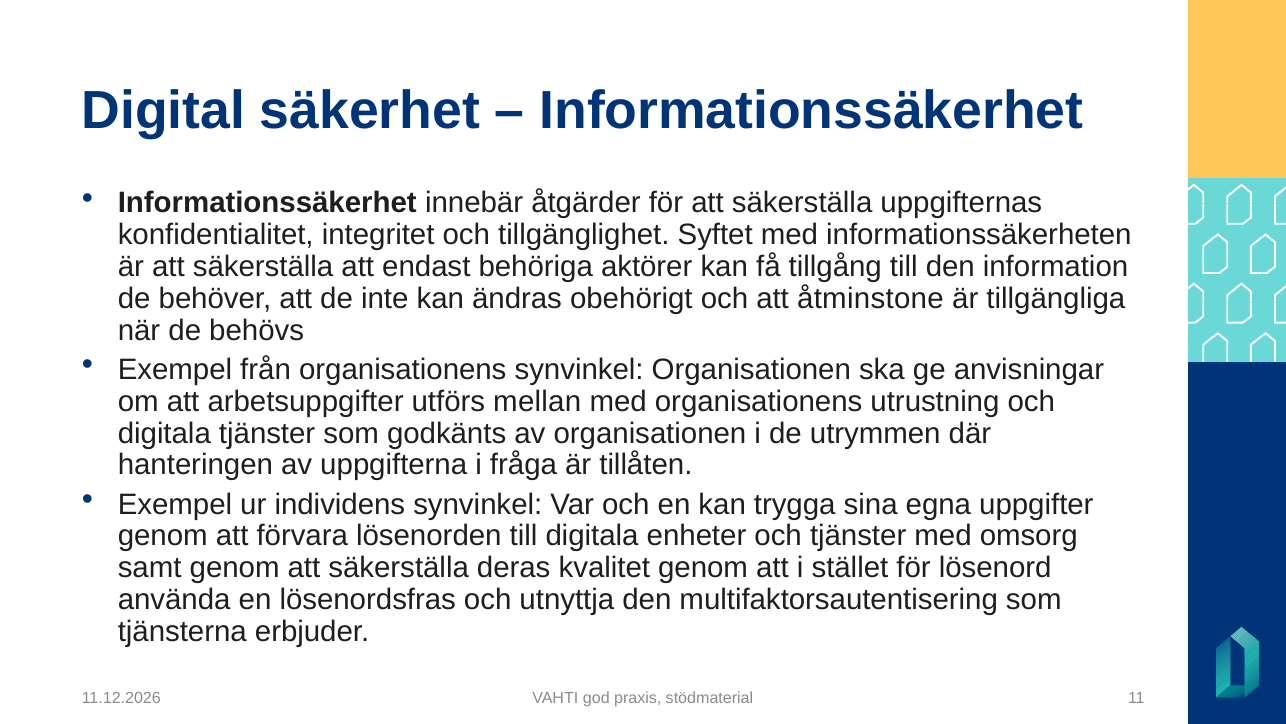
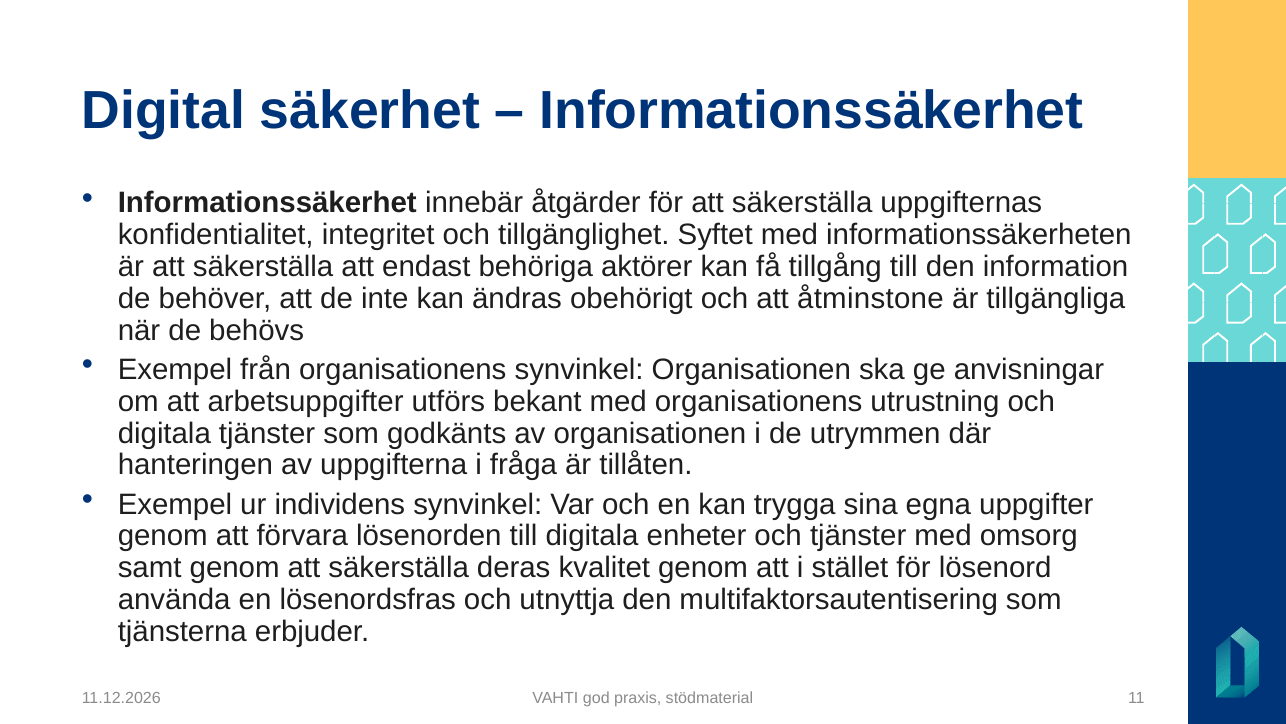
mellan: mellan -> bekant
